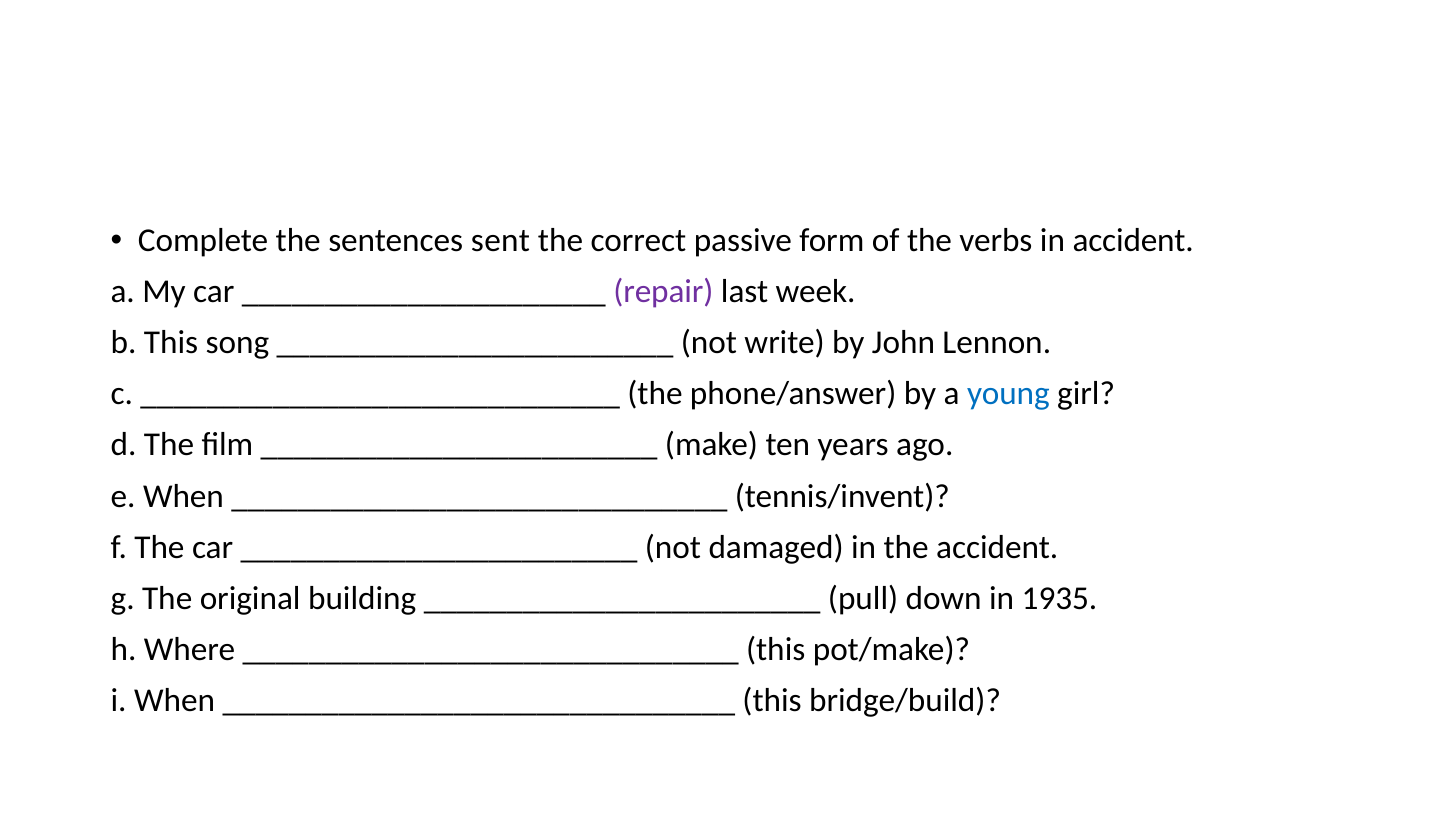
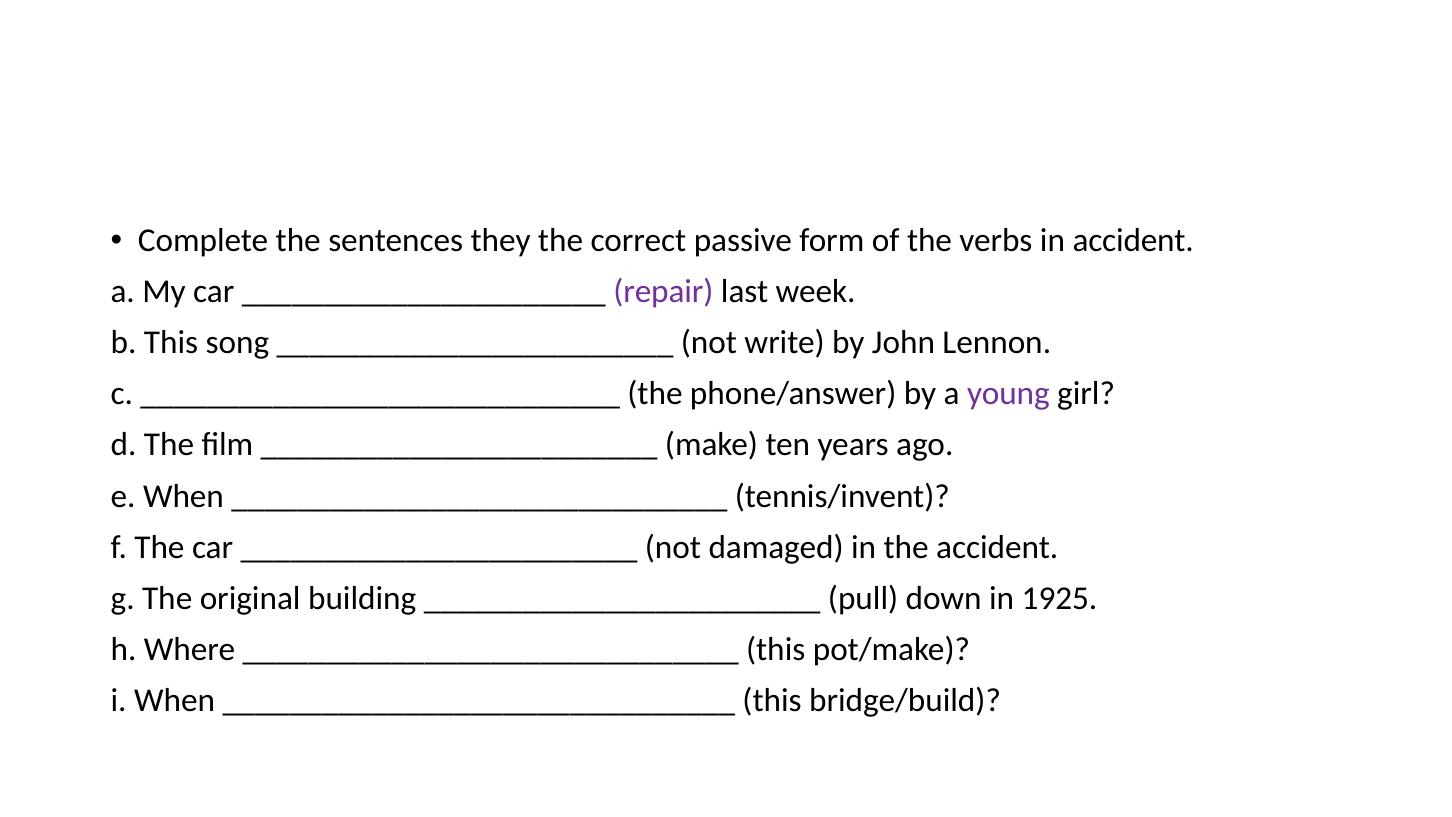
sent: sent -> they
young colour: blue -> purple
1935: 1935 -> 1925
